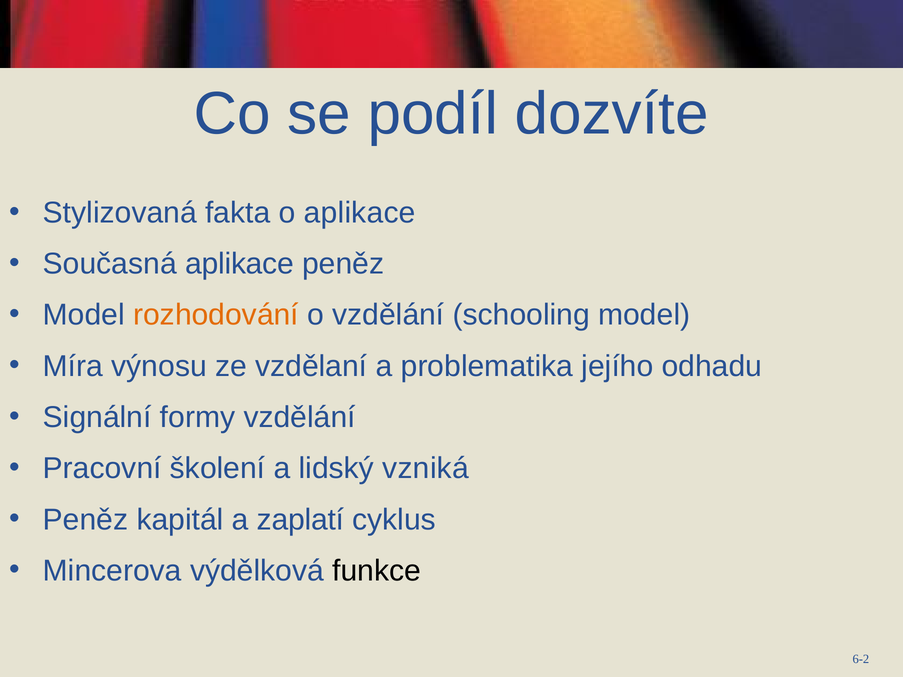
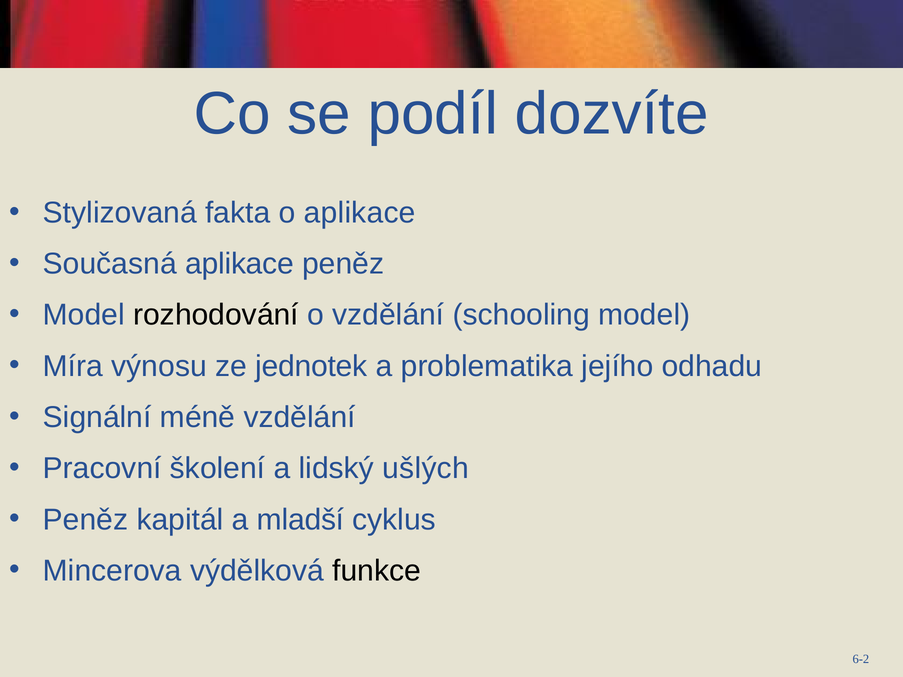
rozhodování colour: orange -> black
vzdělaní: vzdělaní -> jednotek
formy: formy -> méně
vzniká: vzniká -> ušlých
zaplatí: zaplatí -> mladší
